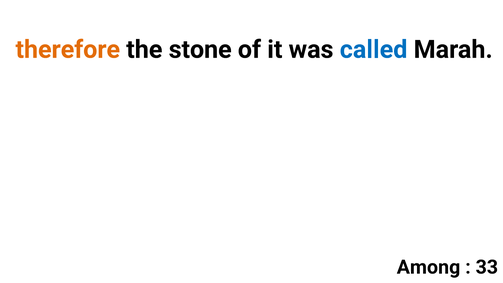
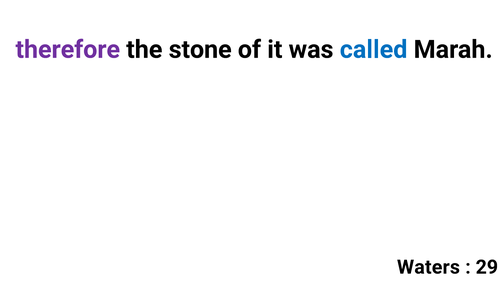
therefore colour: orange -> purple
Among: Among -> Waters
33: 33 -> 29
